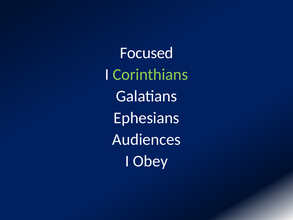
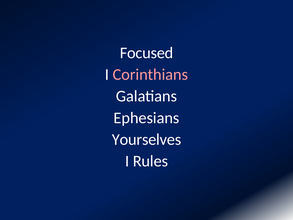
Corinthians colour: light green -> pink
Audiences: Audiences -> Yourselves
Obey: Obey -> Rules
